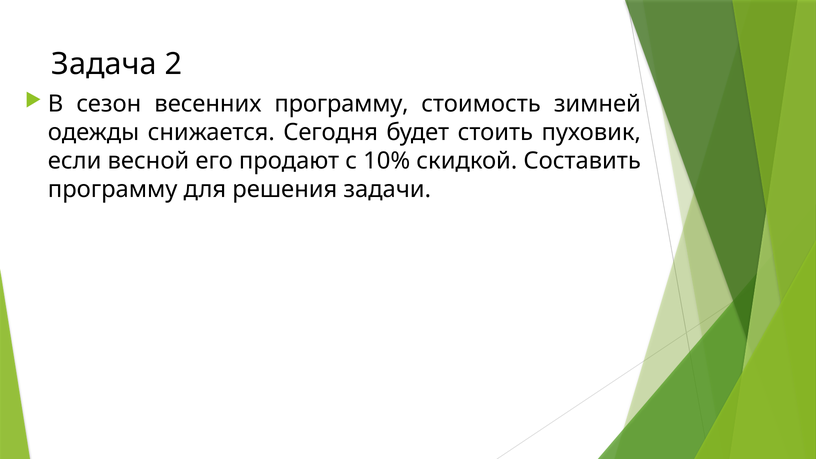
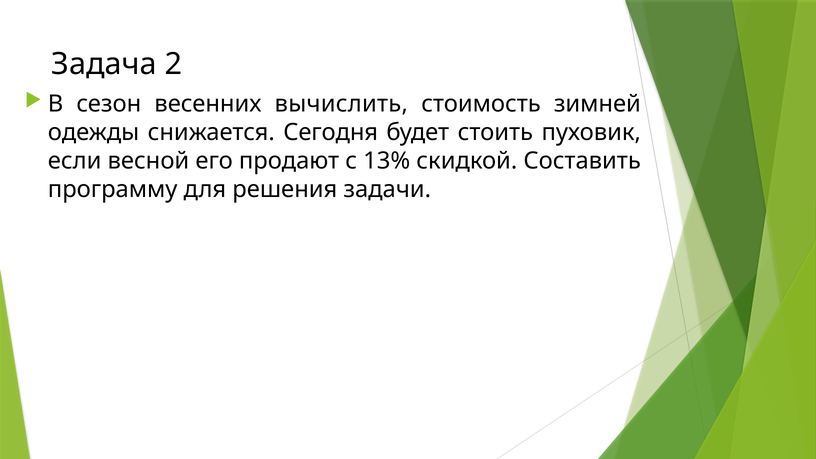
весенних программу: программу -> вычислить
10%: 10% -> 13%
